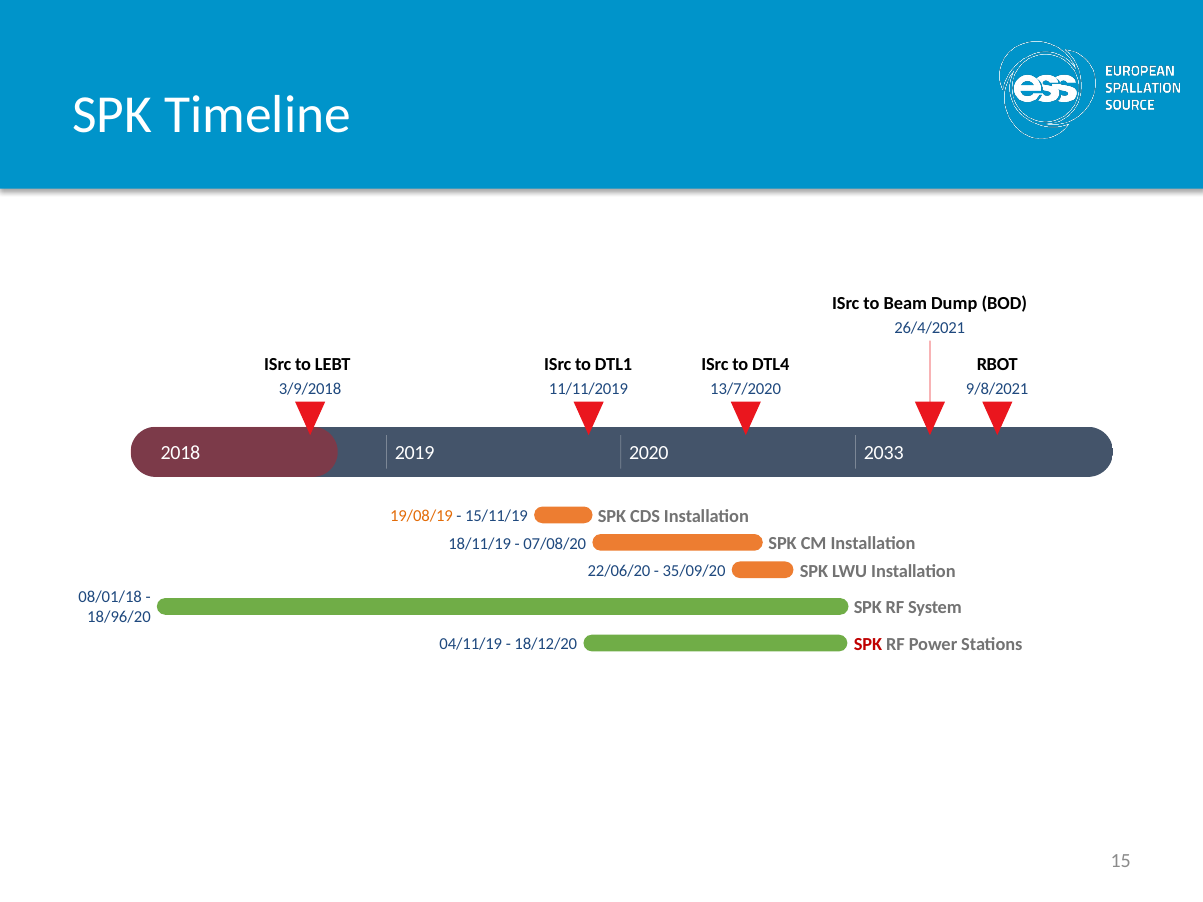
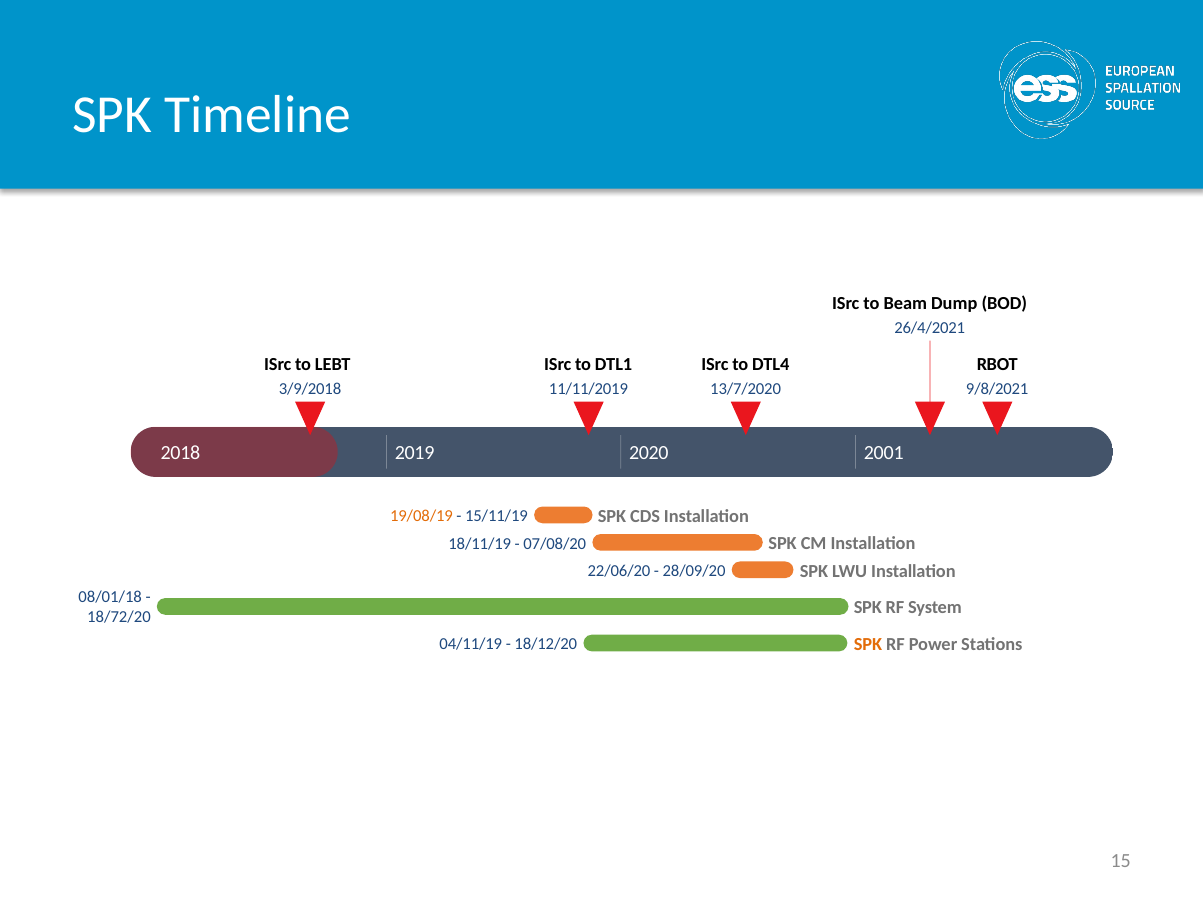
2033: 2033 -> 2001
35/09/20: 35/09/20 -> 28/09/20
18/96/20: 18/96/20 -> 18/72/20
SPK at (868, 644) colour: red -> orange
